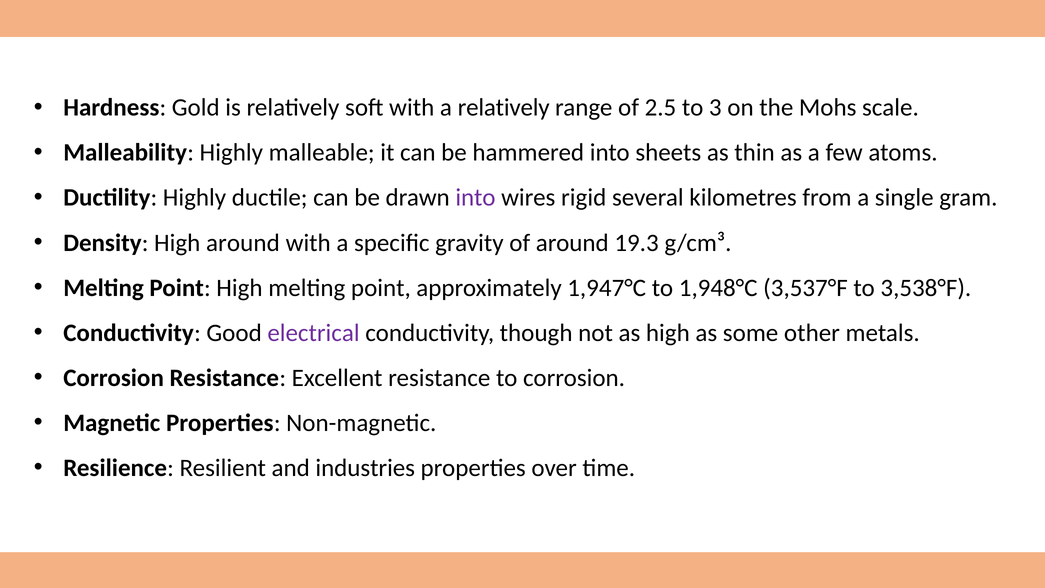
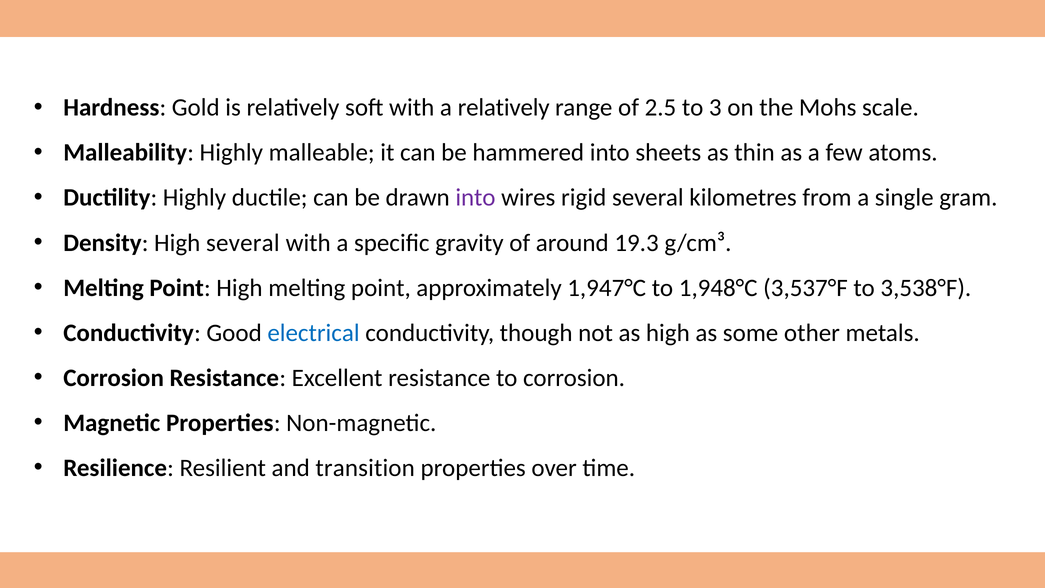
High around: around -> several
electrical colour: purple -> blue
industries: industries -> transition
